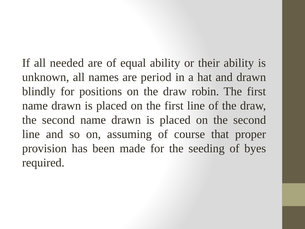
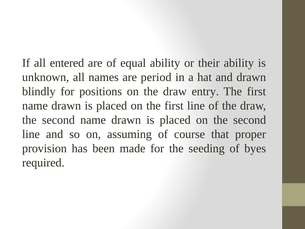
needed: needed -> entered
robin: robin -> entry
